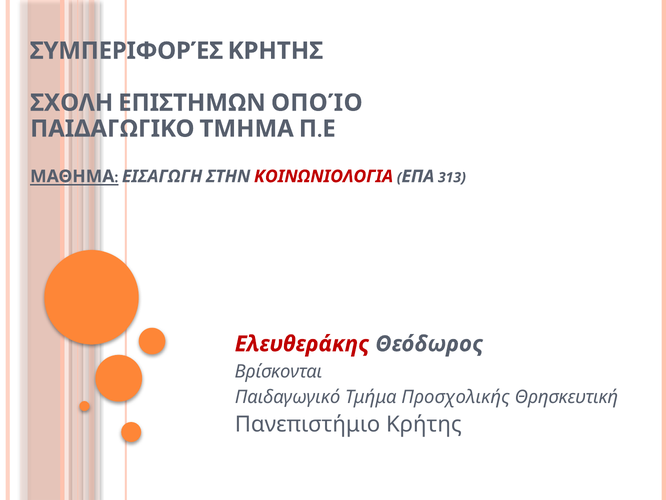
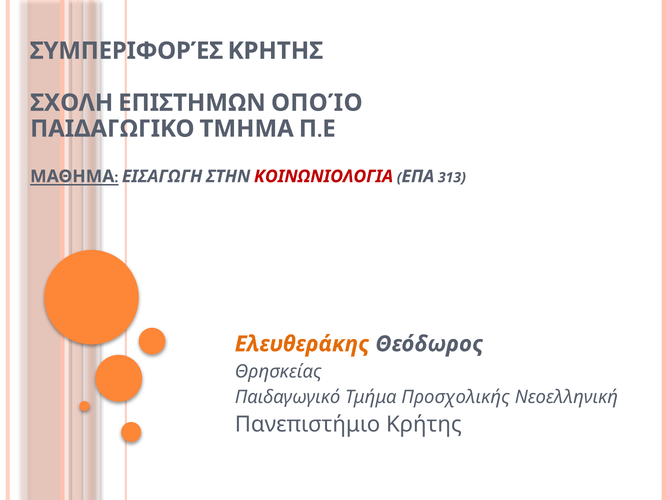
Ελευθεράκης colour: red -> orange
Βρίσκονται: Βρίσκονται -> Θρησκείας
Θρησκευτική: Θρησκευτική -> Νεοελληνική
